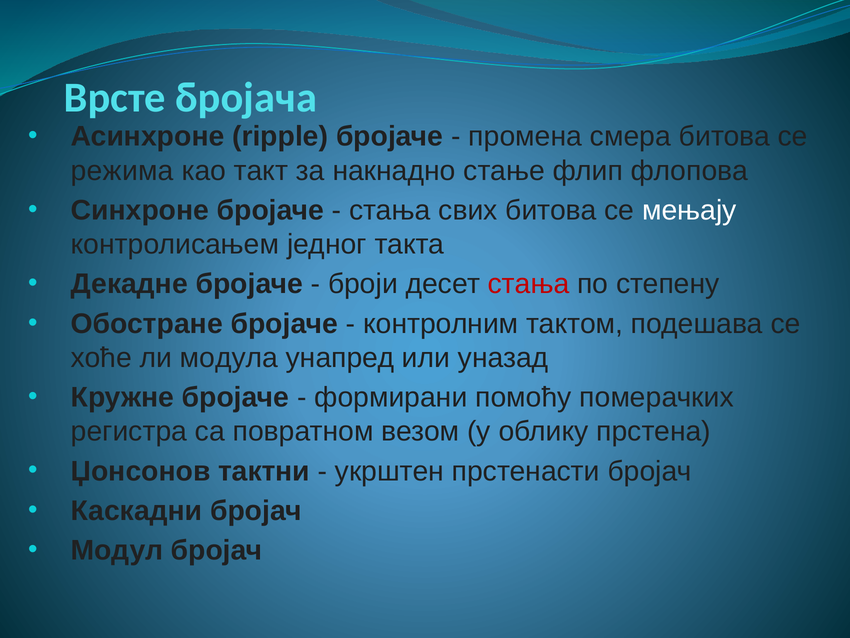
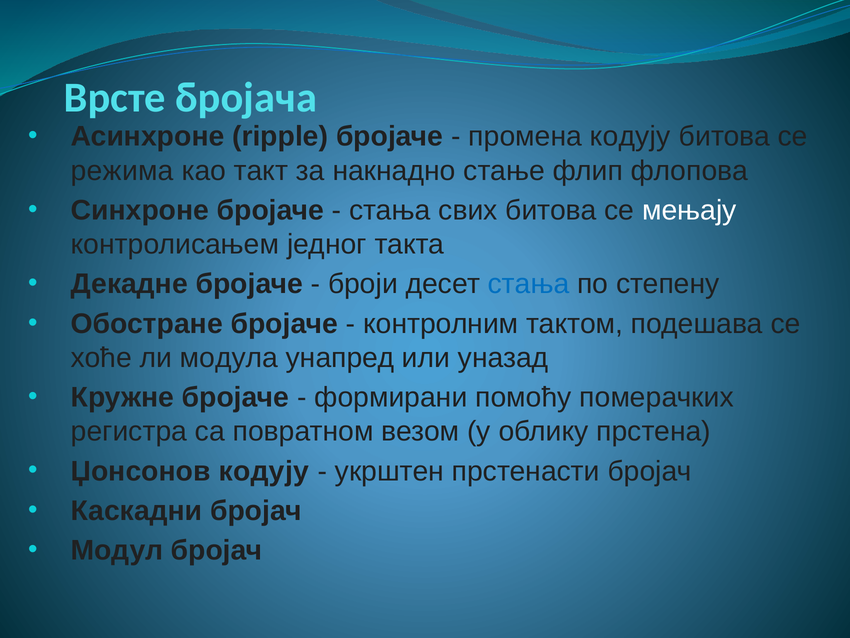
промена смера: смера -> кодују
стања at (529, 284) colour: red -> blue
Џонсонов тактни: тактни -> кодују
